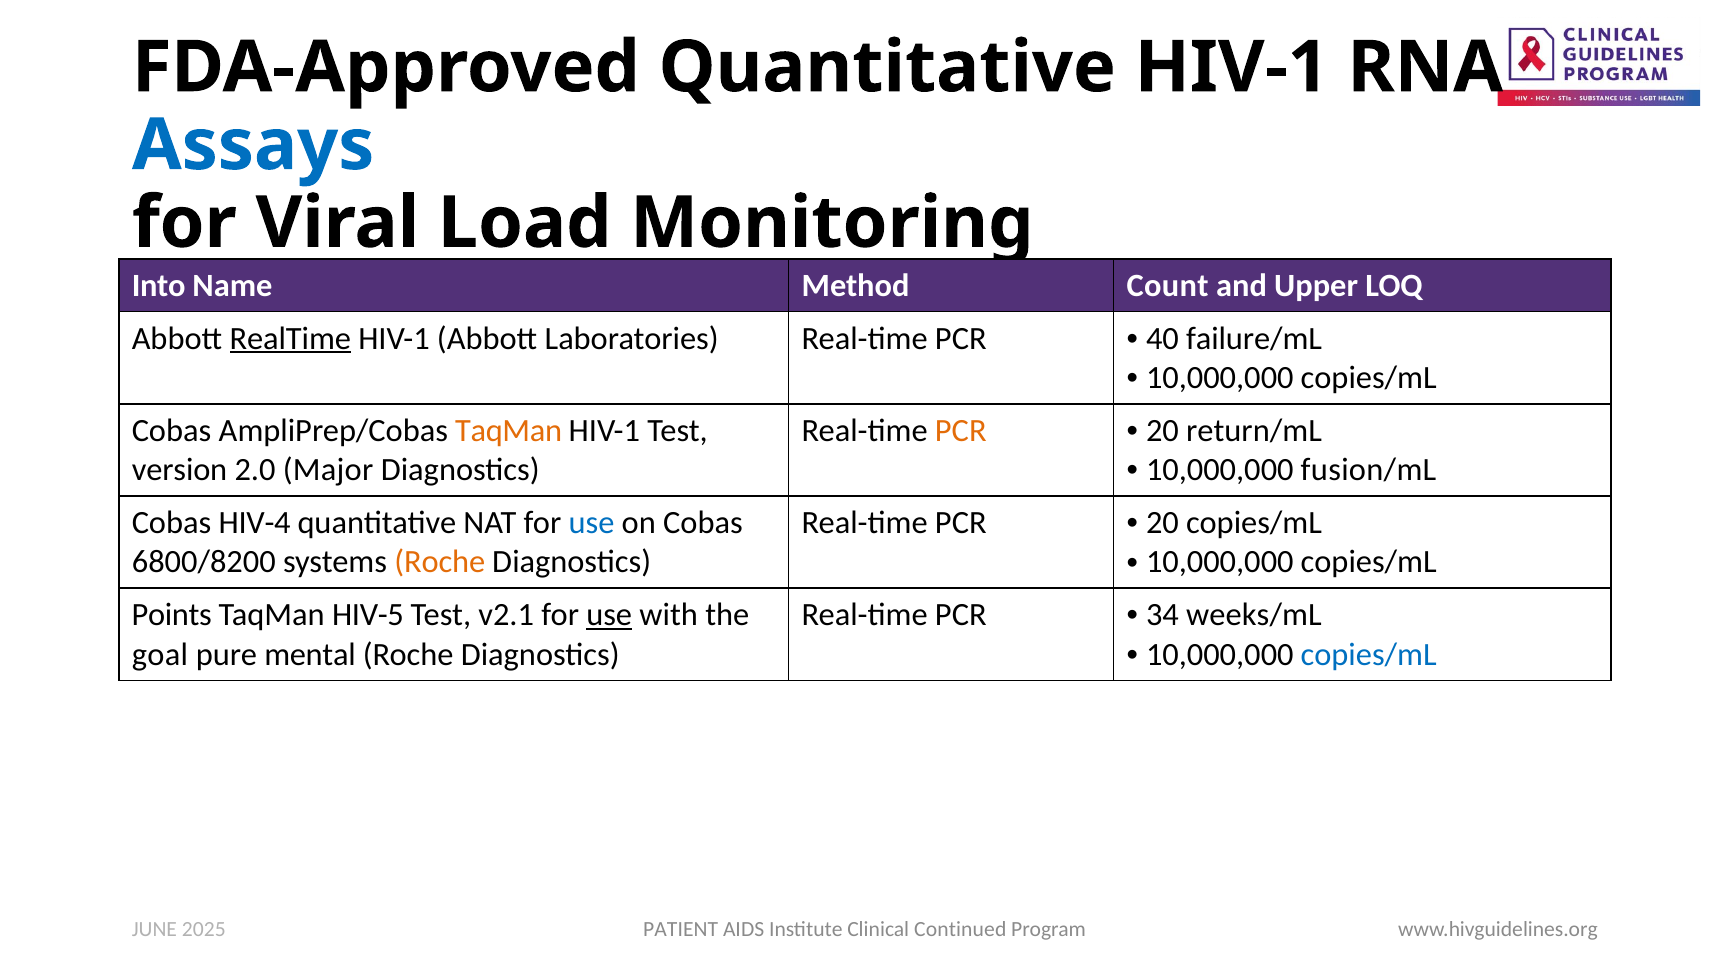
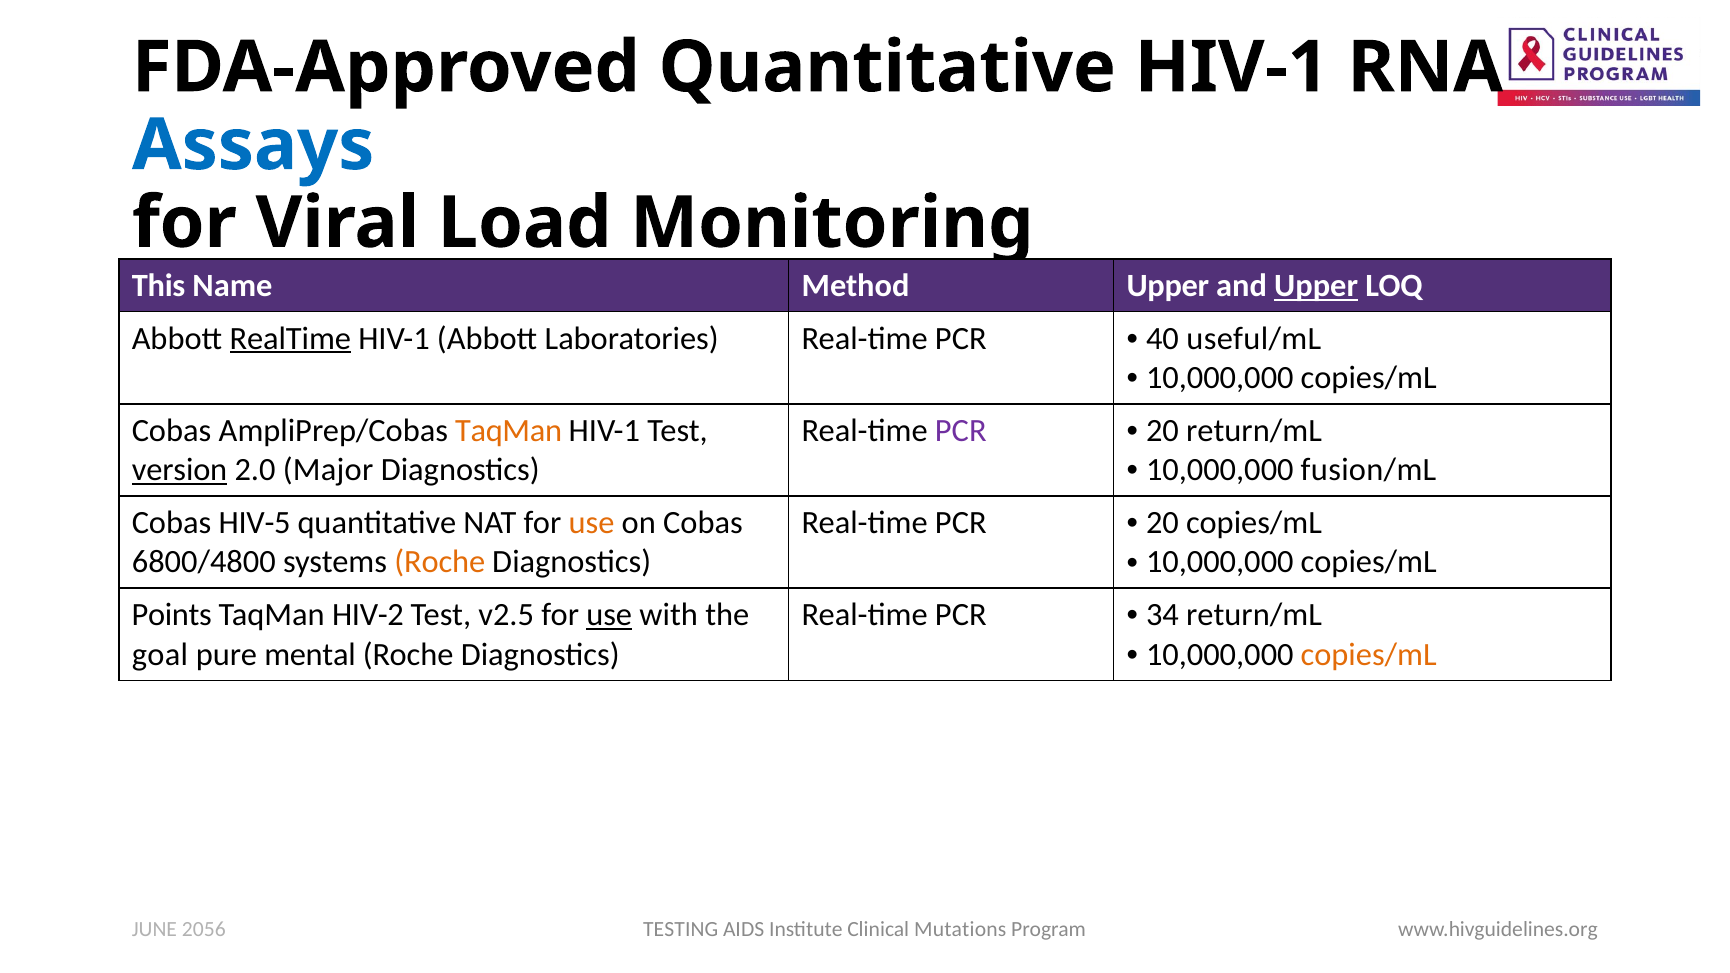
Into: Into -> This
Method Count: Count -> Upper
Upper at (1316, 286) underline: none -> present
failure/mL: failure/mL -> useful/mL
PCR at (961, 431) colour: orange -> purple
version underline: none -> present
HIV-4: HIV-4 -> HIV-5
use at (592, 523) colour: blue -> orange
6800/8200: 6800/8200 -> 6800/4800
HIV-5: HIV-5 -> HIV-2
v2.1: v2.1 -> v2.5
weeks/mL at (1254, 615): weeks/mL -> return/mL
copies/mL at (1369, 655) colour: blue -> orange
PATIENT: PATIENT -> TESTING
Continued: Continued -> Mutations
2025: 2025 -> 2056
